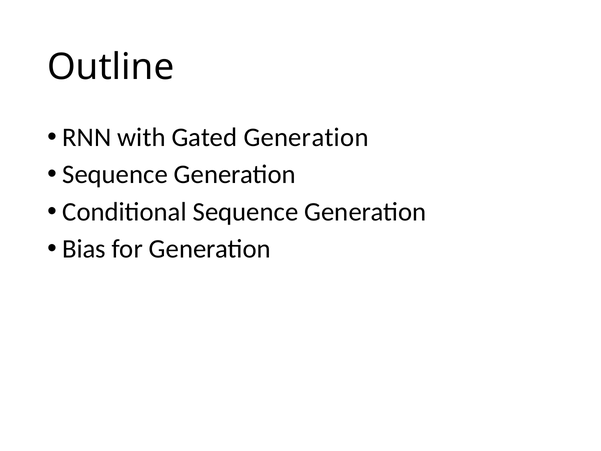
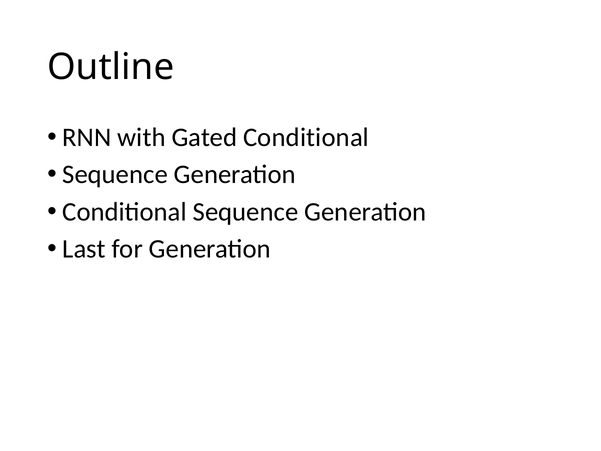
Gated Generation: Generation -> Conditional
Bias: Bias -> Last
